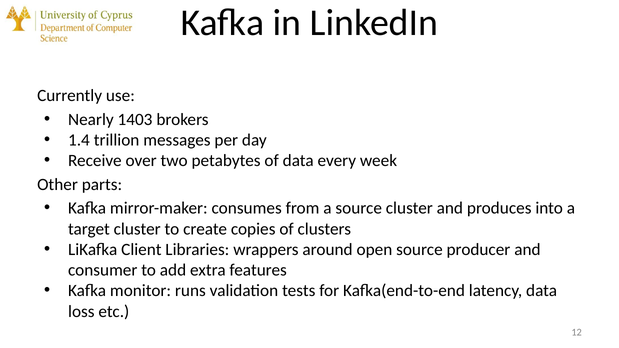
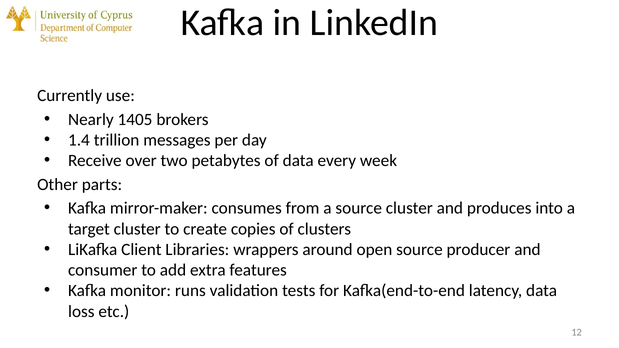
1403: 1403 -> 1405
